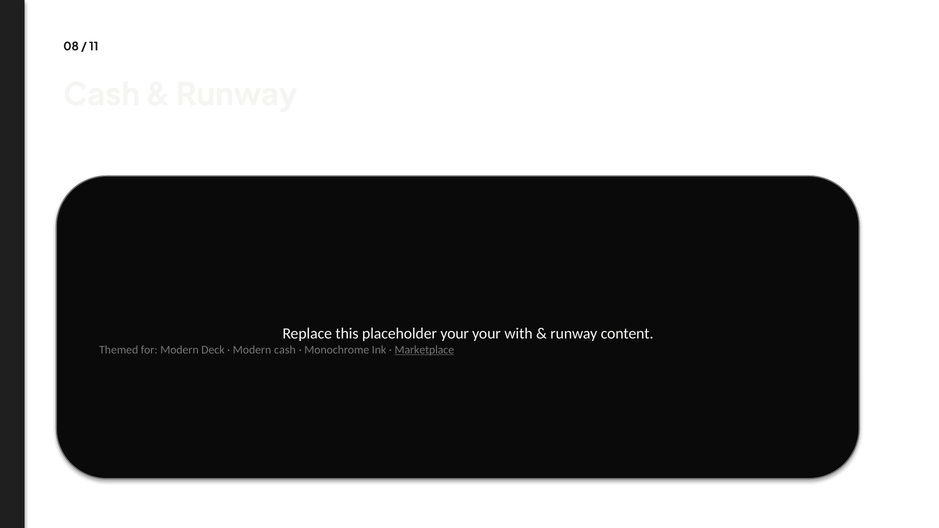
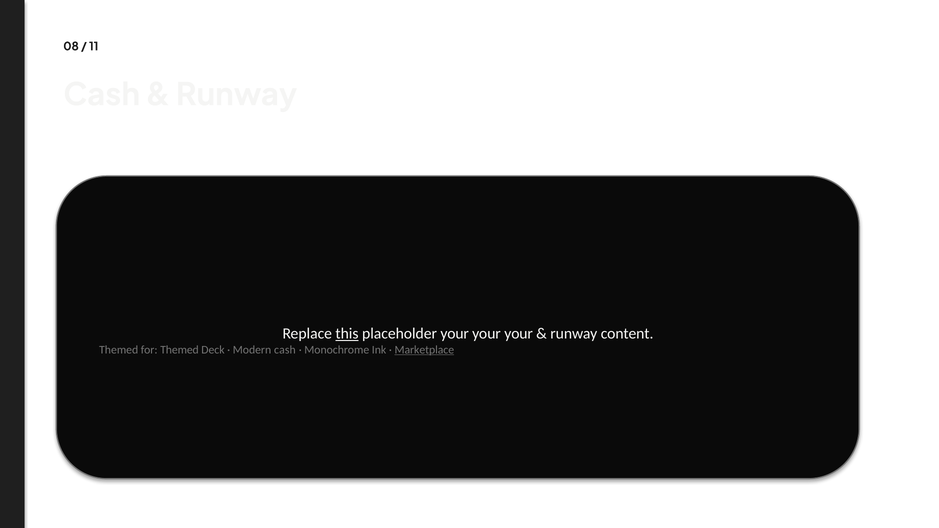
this underline: none -> present
with at (519, 334): with -> your
for Modern: Modern -> Themed
